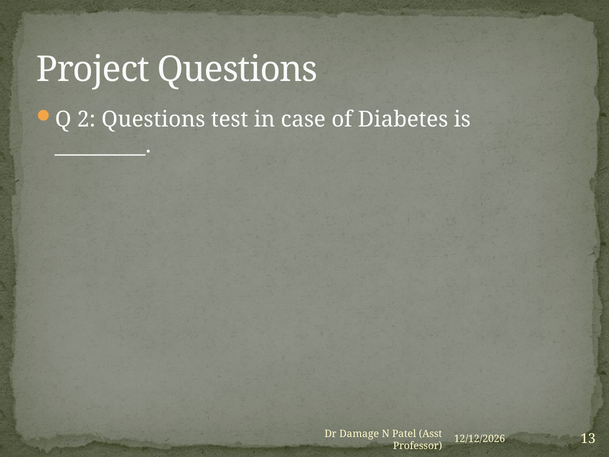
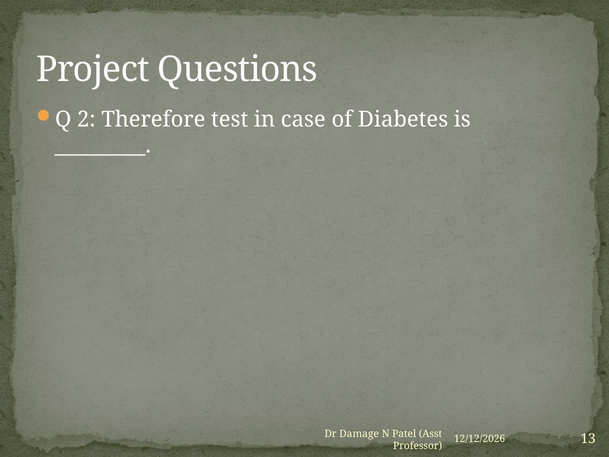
2 Questions: Questions -> Therefore
